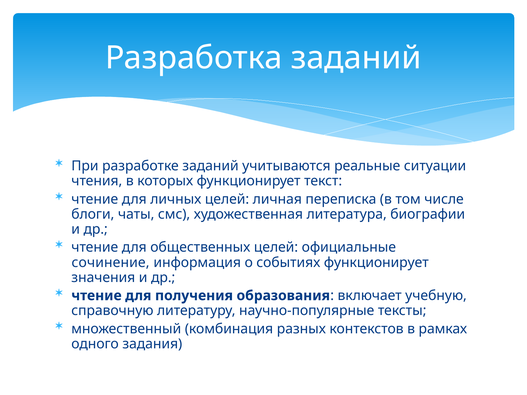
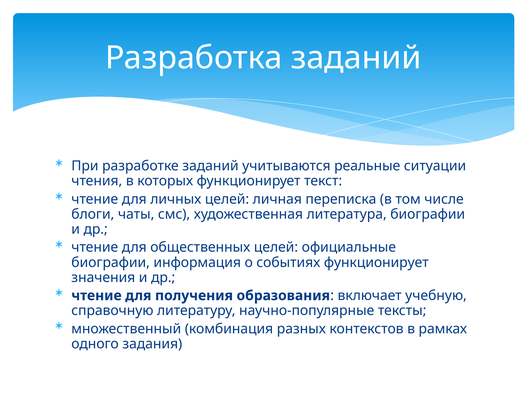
сочинение at (111, 263): сочинение -> биографии
